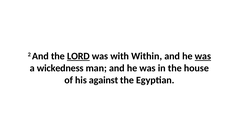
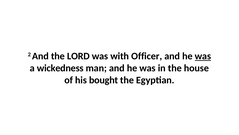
LORD underline: present -> none
Within: Within -> Officer
against: against -> bought
